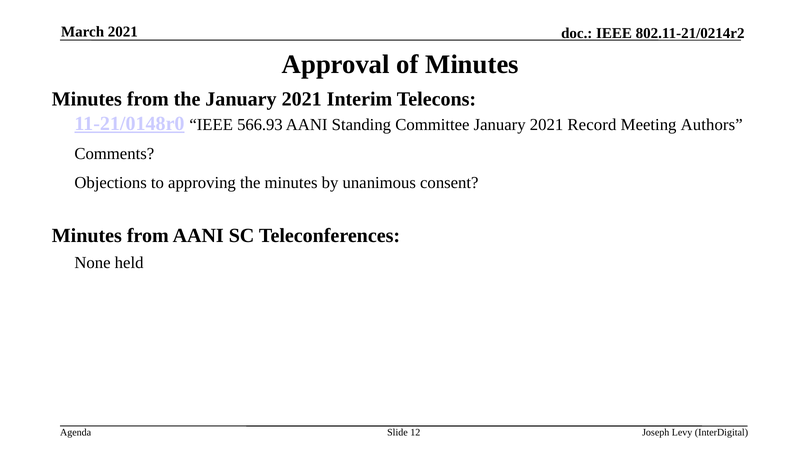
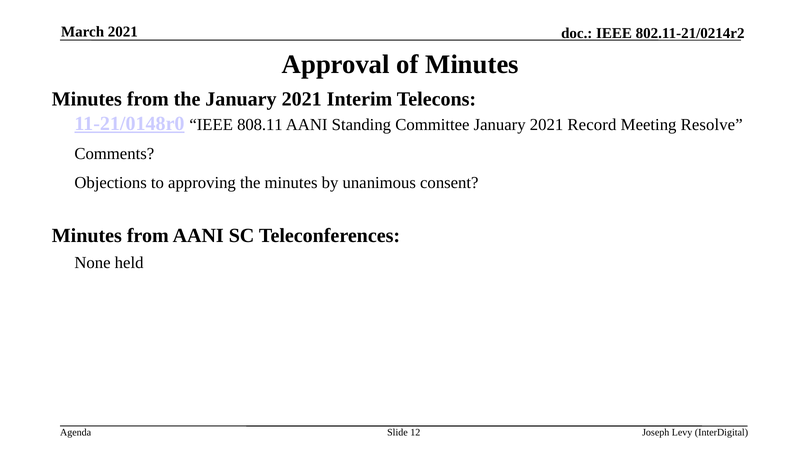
566.93: 566.93 -> 808.11
Authors: Authors -> Resolve
